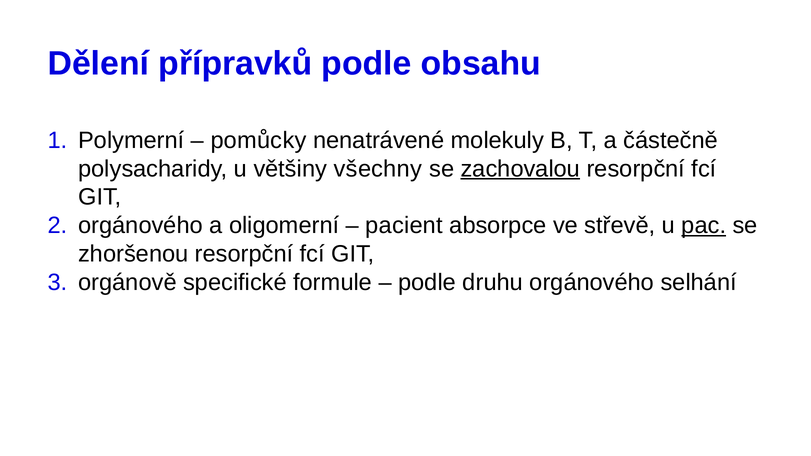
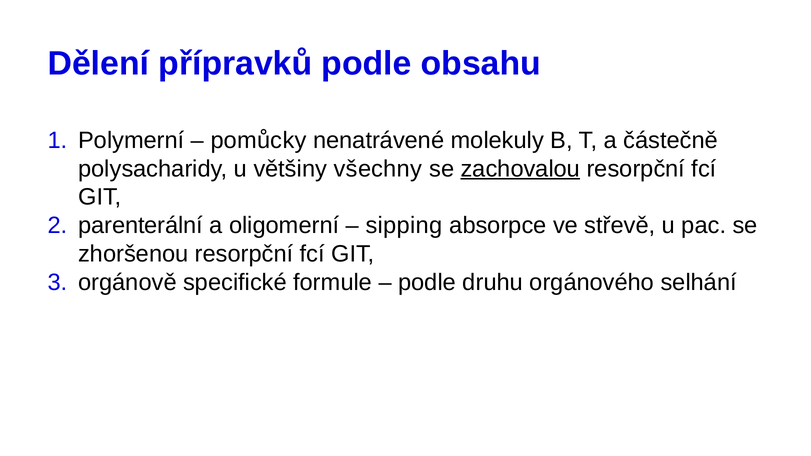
orgánového at (141, 226): orgánového -> parenterální
pacient: pacient -> sipping
pac underline: present -> none
